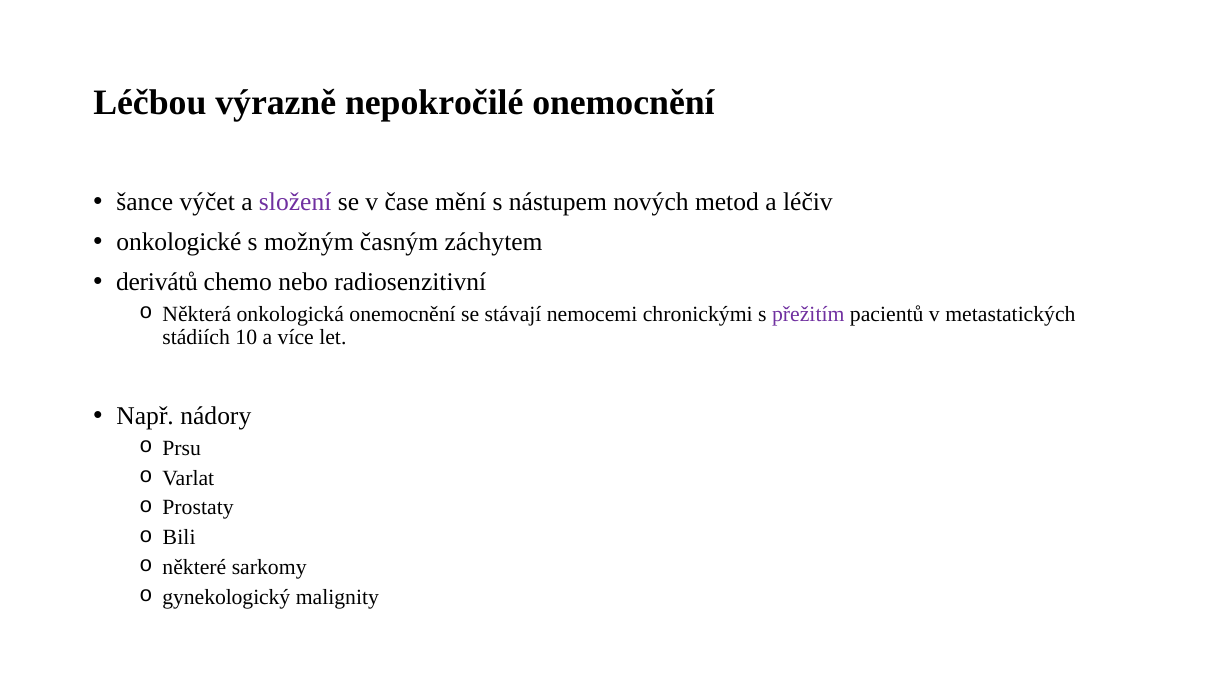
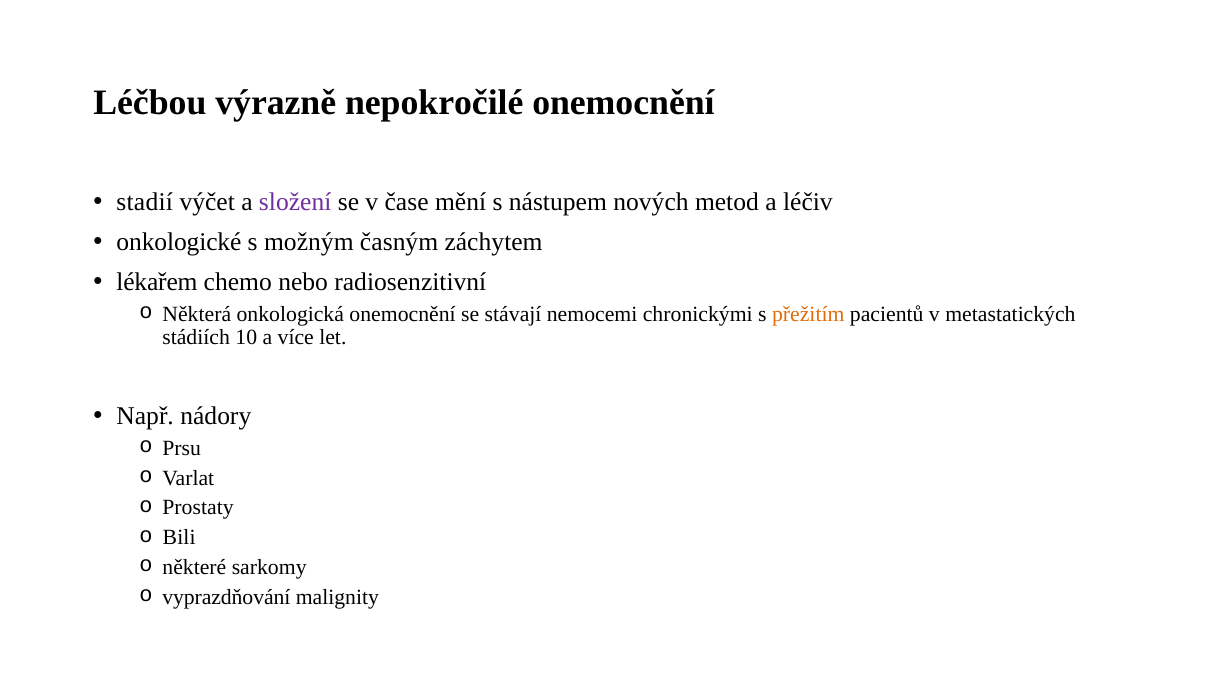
šance: šance -> stadií
derivátů: derivátů -> lékařem
přežitím colour: purple -> orange
gynekologický: gynekologický -> vyprazdňování
